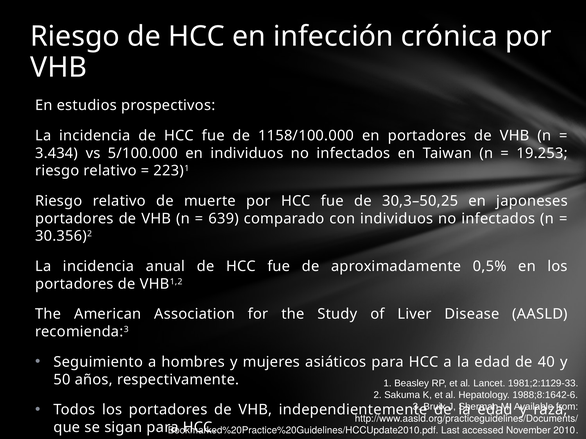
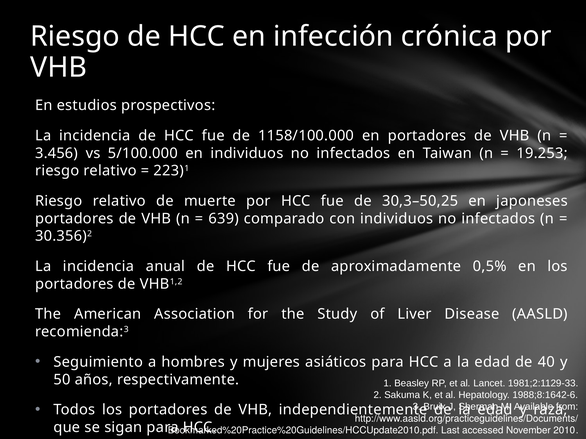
3.434: 3.434 -> 3.456
